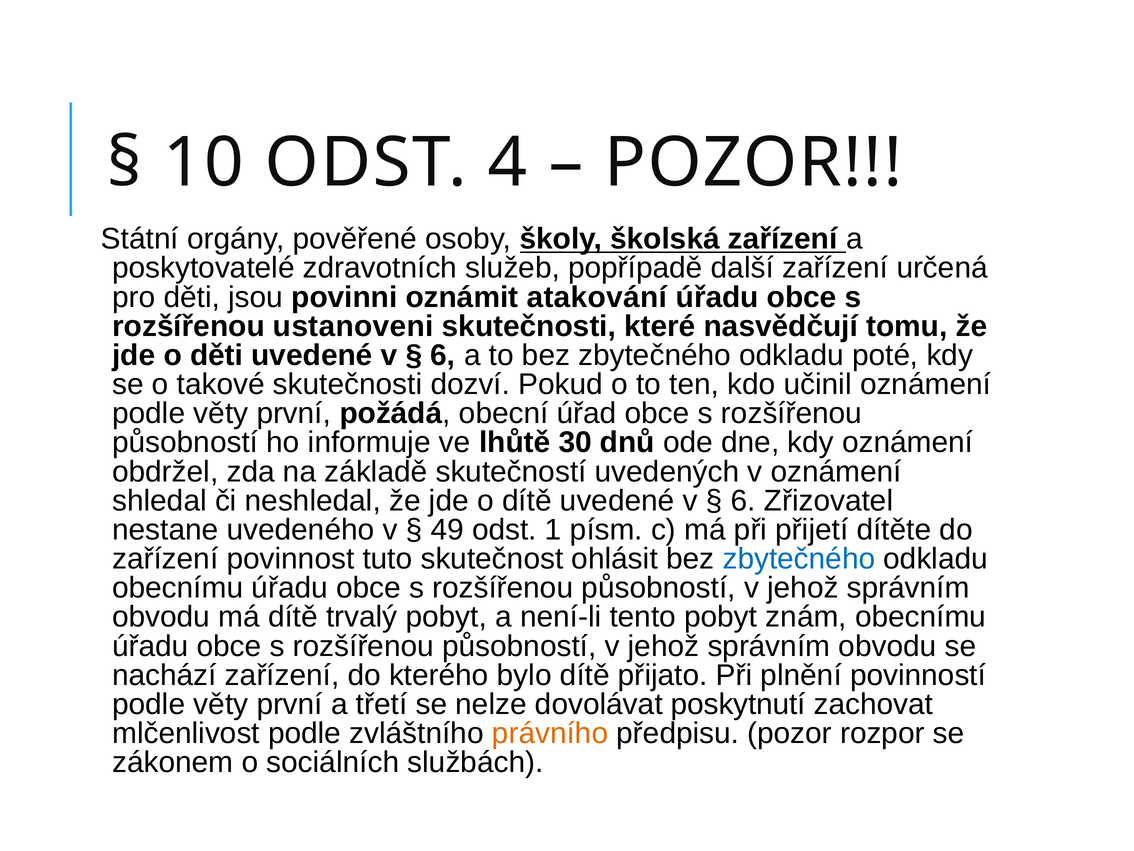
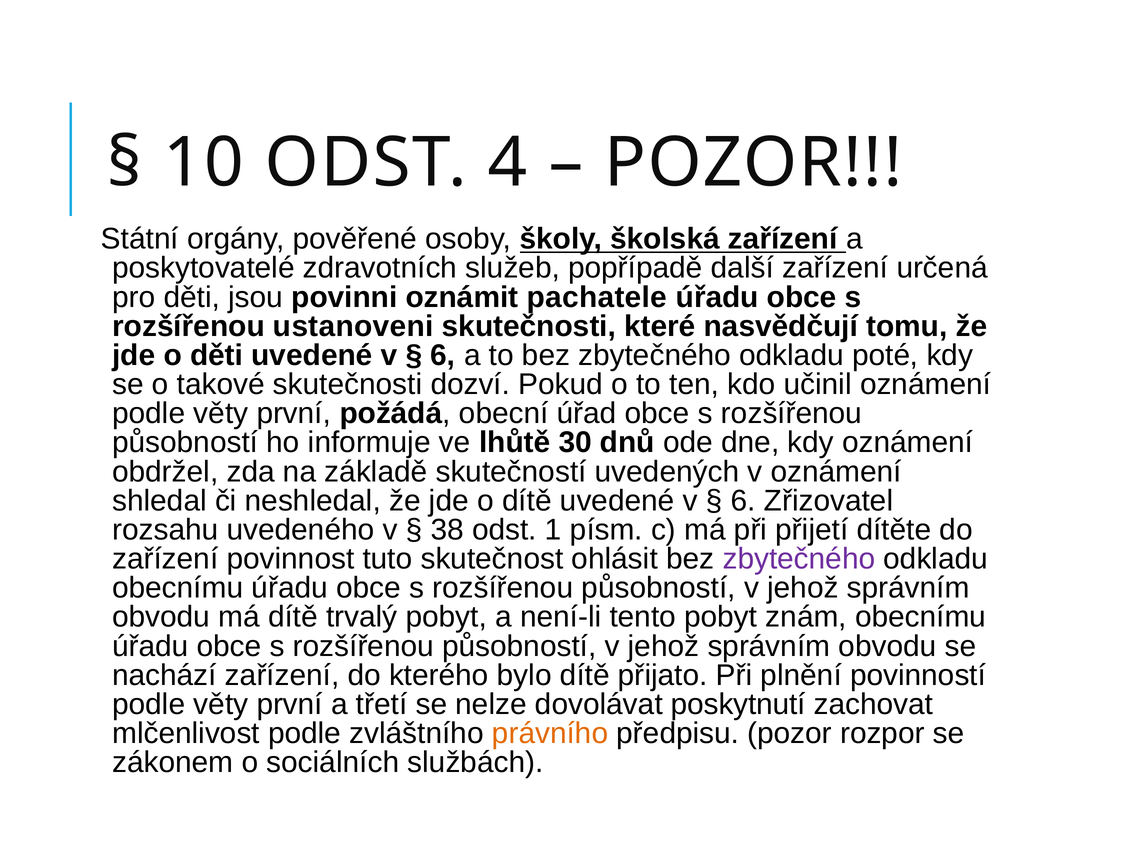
atakování: atakování -> pachatele
nestane: nestane -> rozsahu
49: 49 -> 38
zbytečného at (799, 559) colour: blue -> purple
